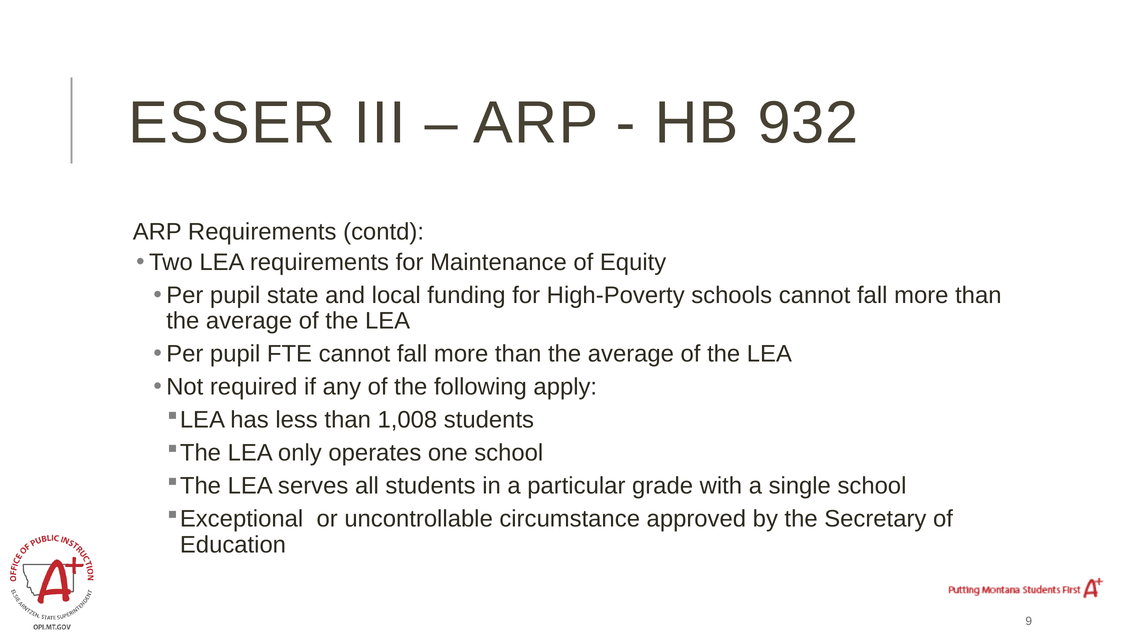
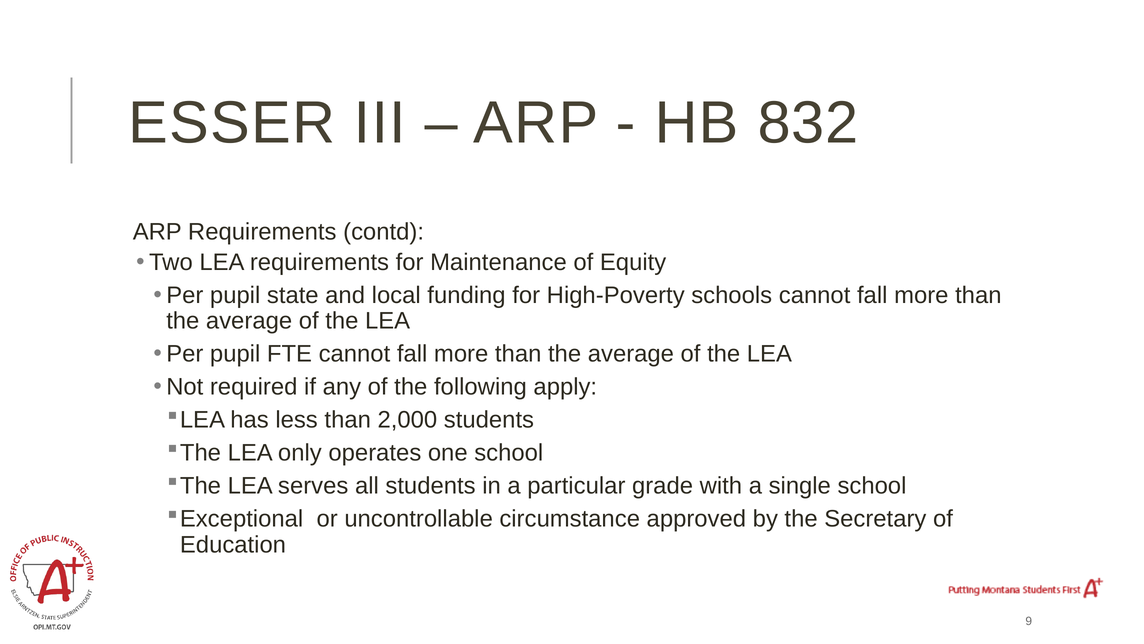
932: 932 -> 832
1,008: 1,008 -> 2,000
